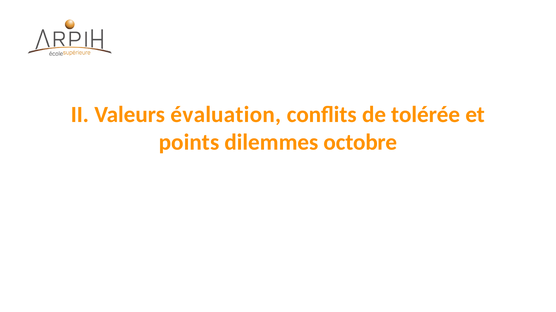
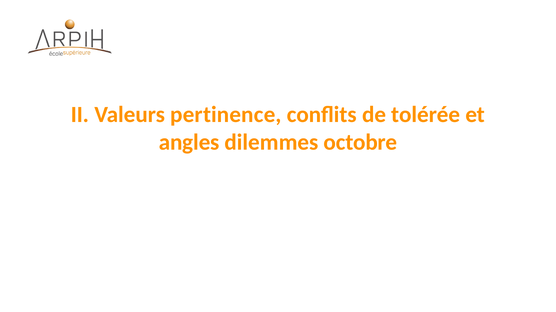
évaluation: évaluation -> pertinence
points: points -> angles
